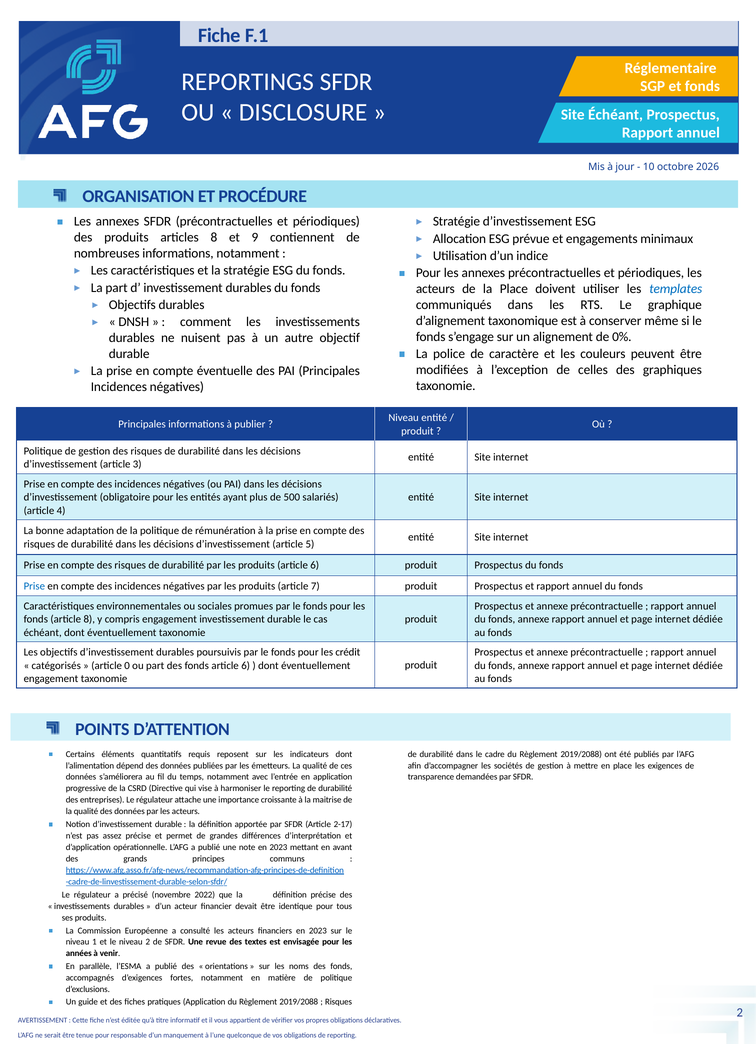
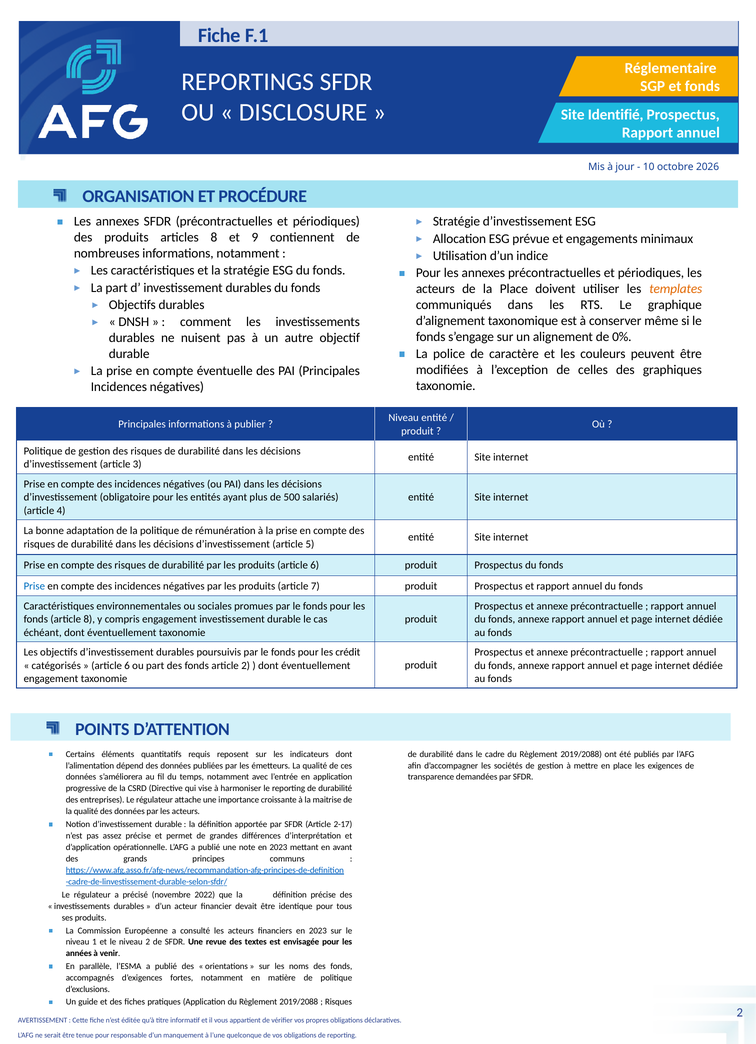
Échéant at (616, 115): Échéant -> Identifié
templates colour: blue -> orange
0 at (127, 665): 0 -> 6
fonds article 6: 6 -> 2
